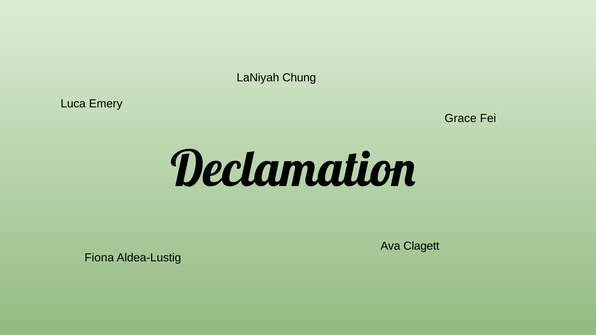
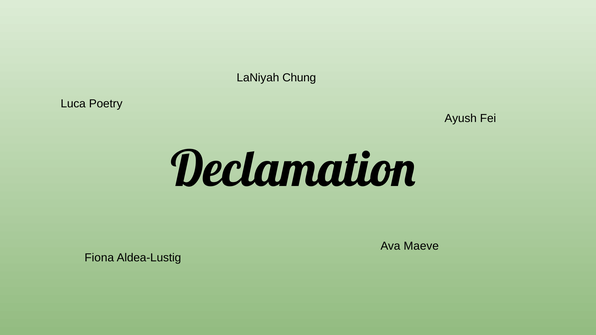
Emery: Emery -> Poetry
Grace: Grace -> Ayush
Clagett: Clagett -> Maeve
